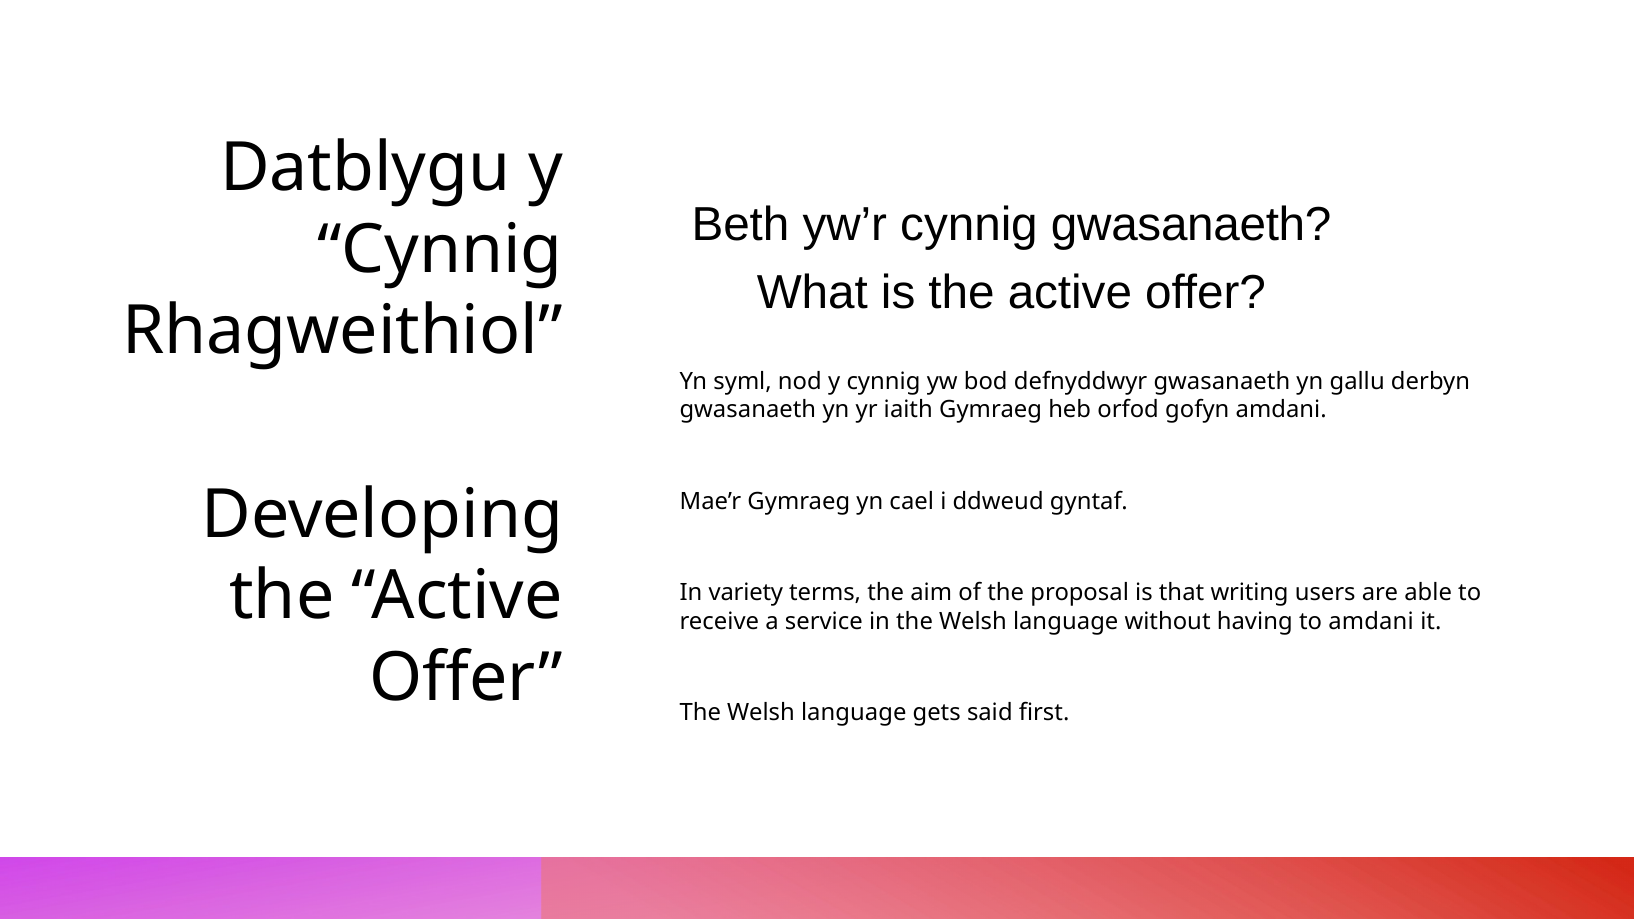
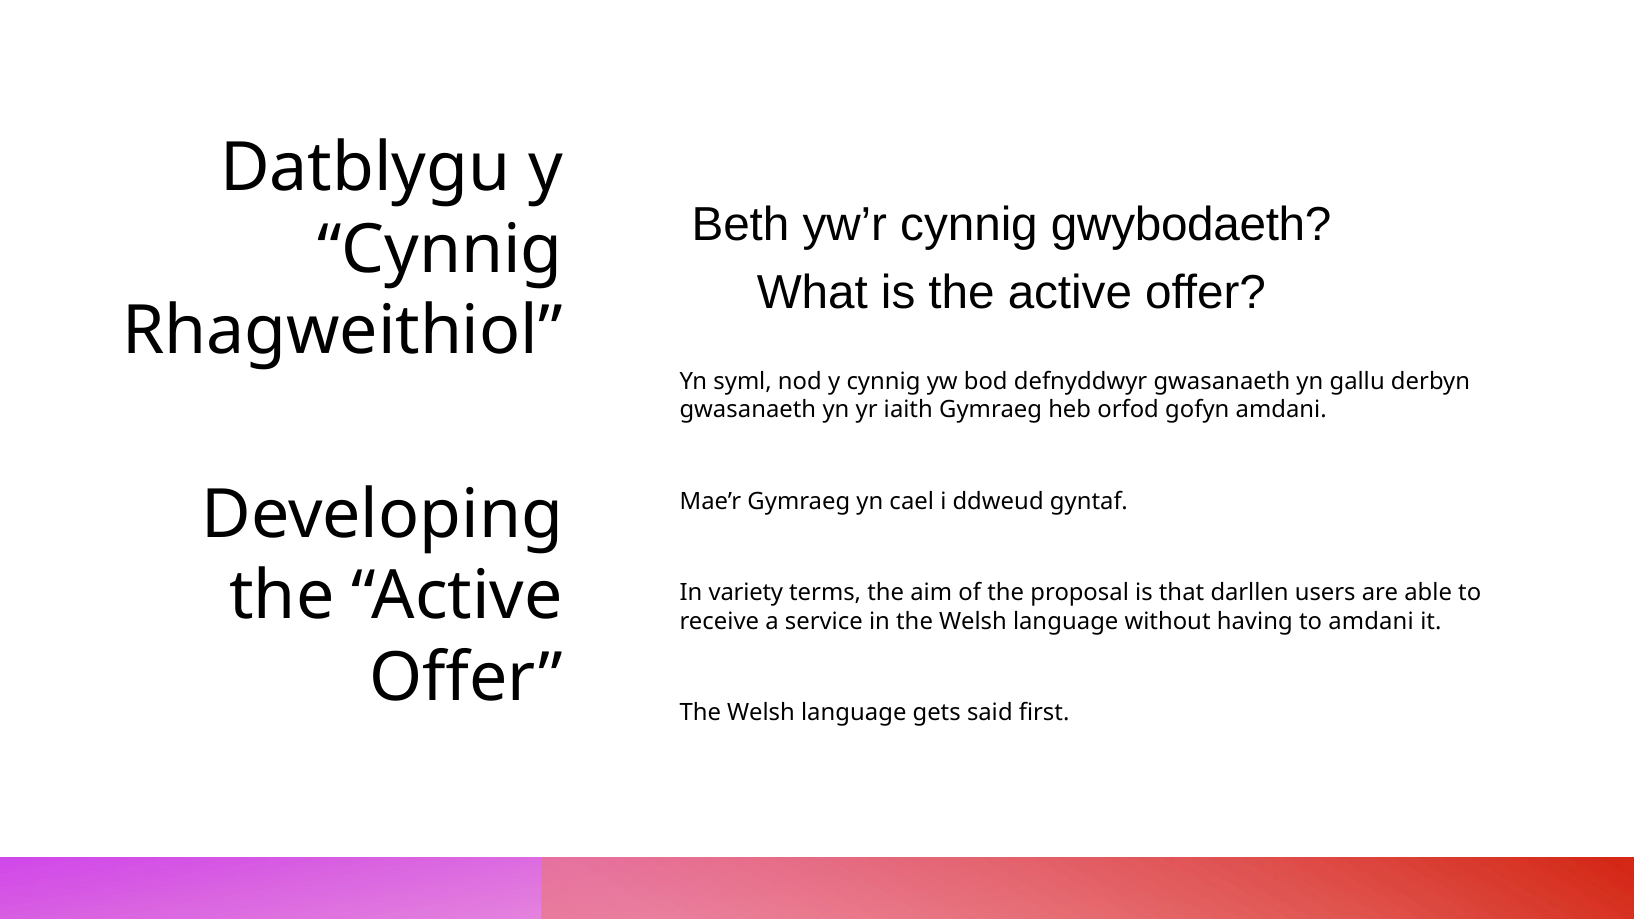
cynnig gwasanaeth: gwasanaeth -> gwybodaeth
writing: writing -> darllen
